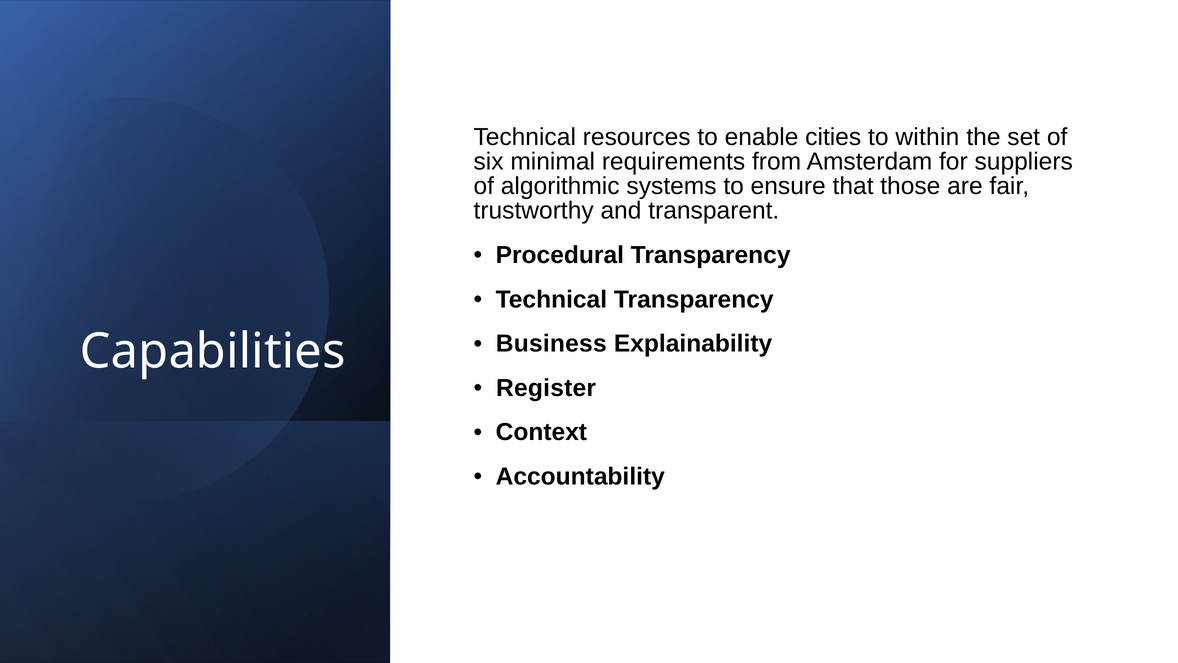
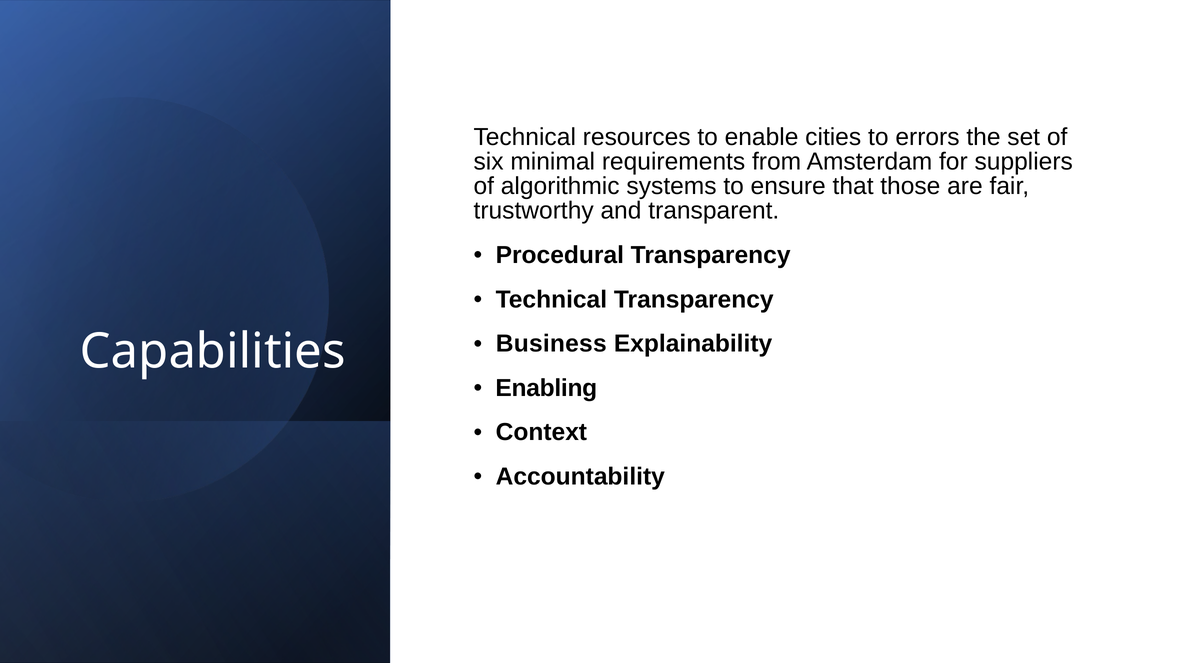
within: within -> errors
Register: Register -> Enabling
